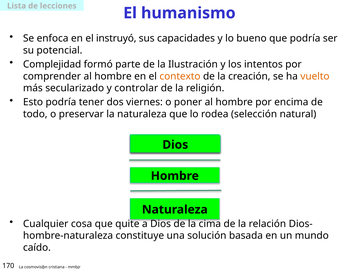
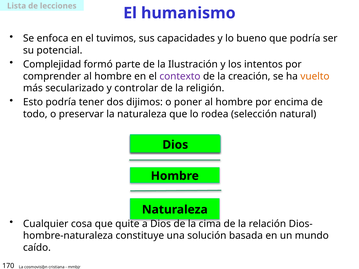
instruyó: instruyó -> tuvimos
contexto colour: orange -> purple
viernes: viernes -> dijimos
